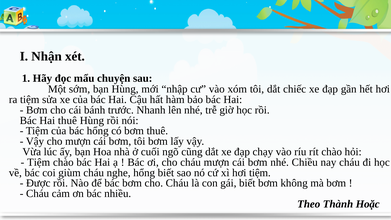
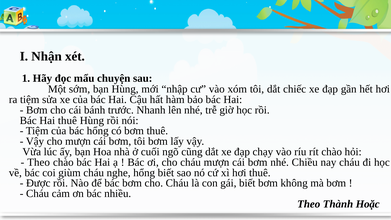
Tiệm at (39, 162): Tiệm -> Theo
hơi tiệm: tiệm -> thuê
